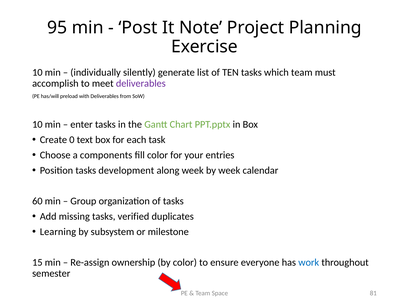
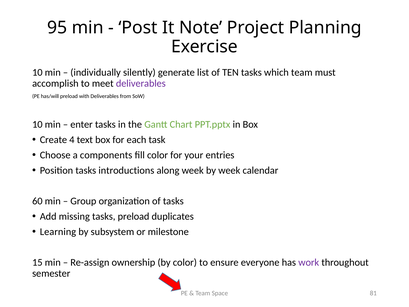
0: 0 -> 4
development: development -> introductions
tasks verified: verified -> preload
work colour: blue -> purple
